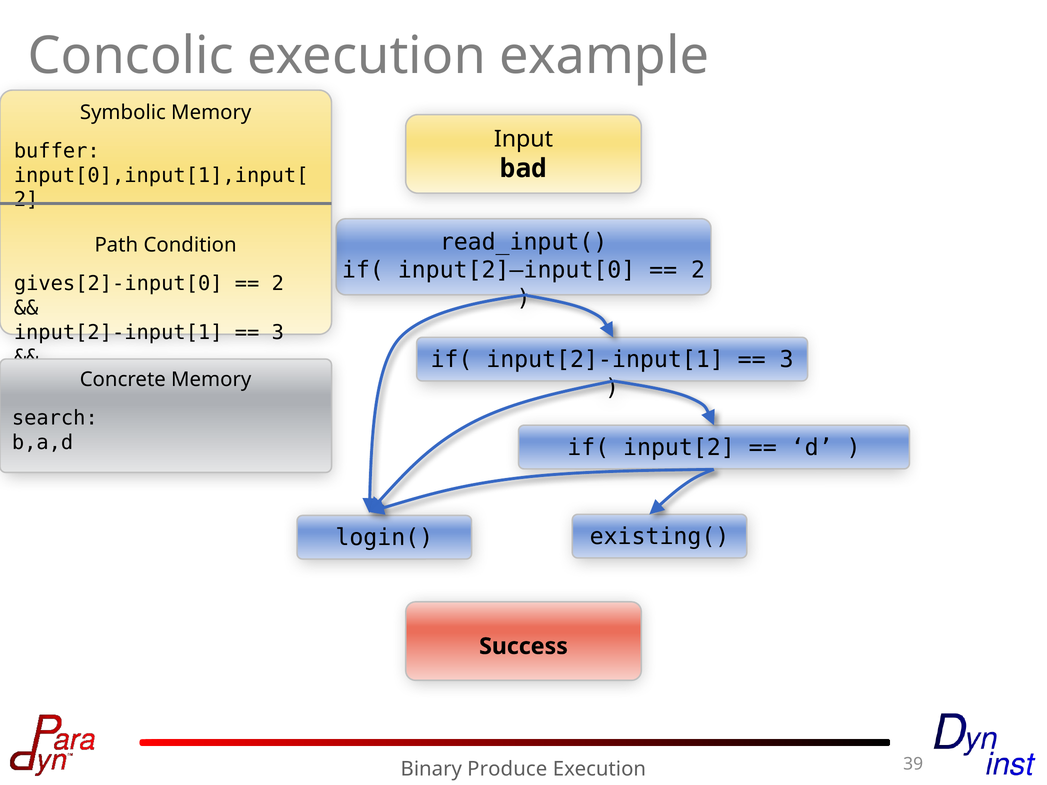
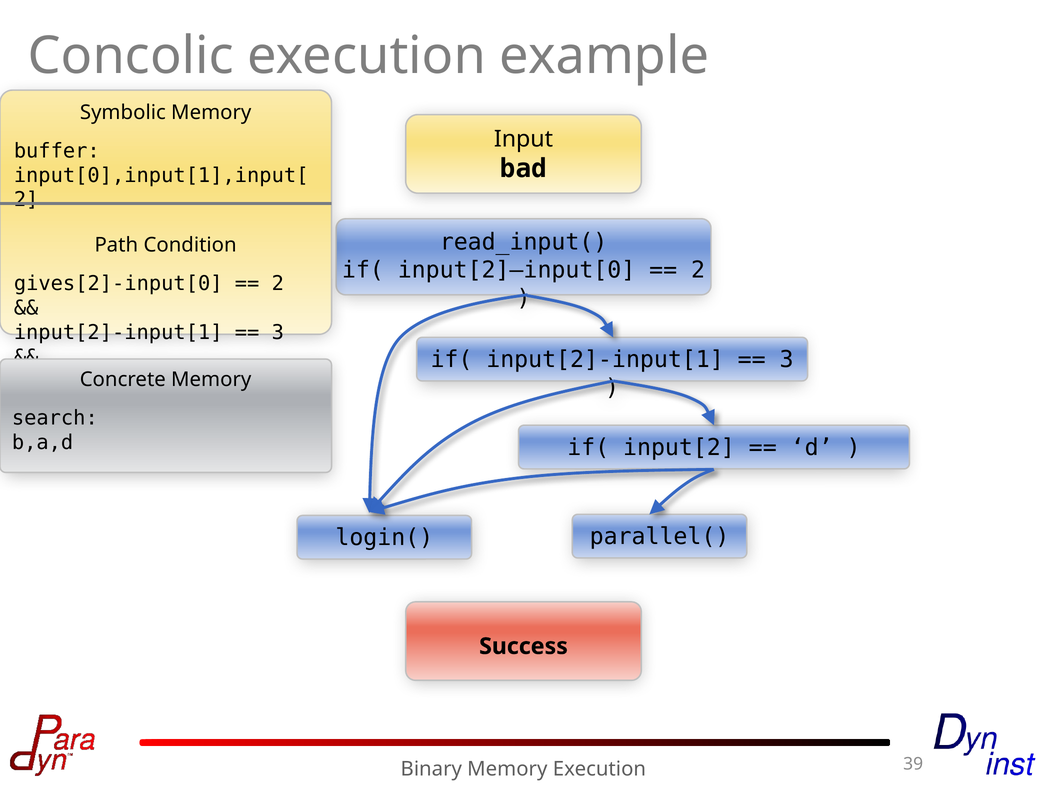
existing(: existing( -> parallel(
Binary Produce: Produce -> Memory
